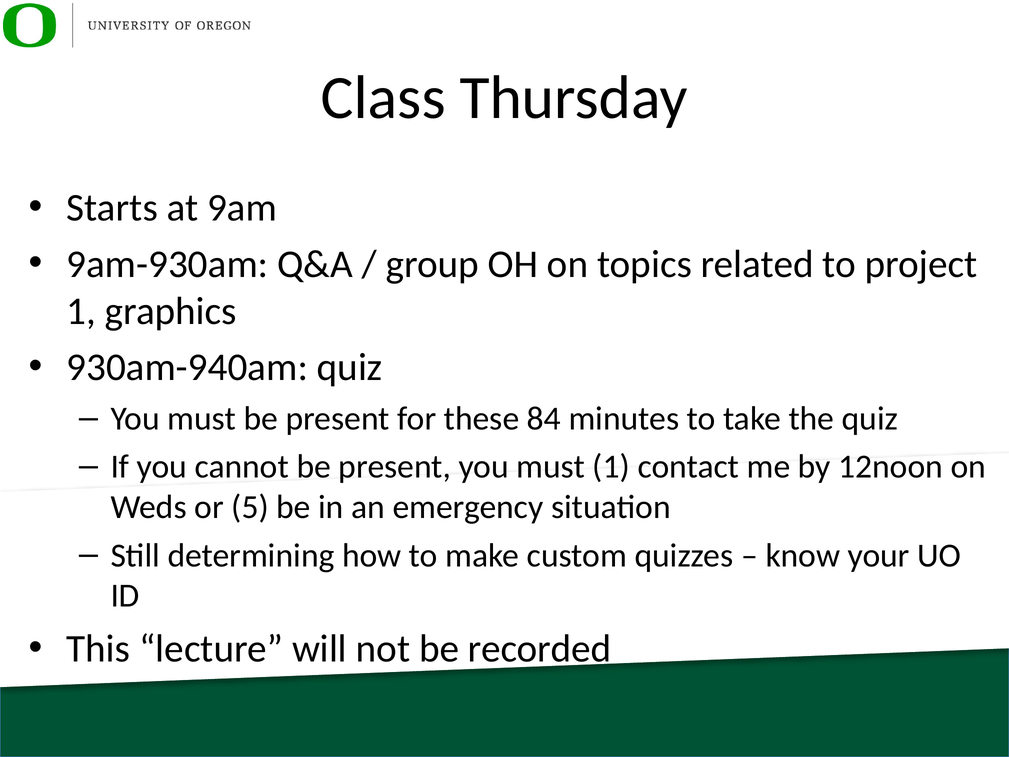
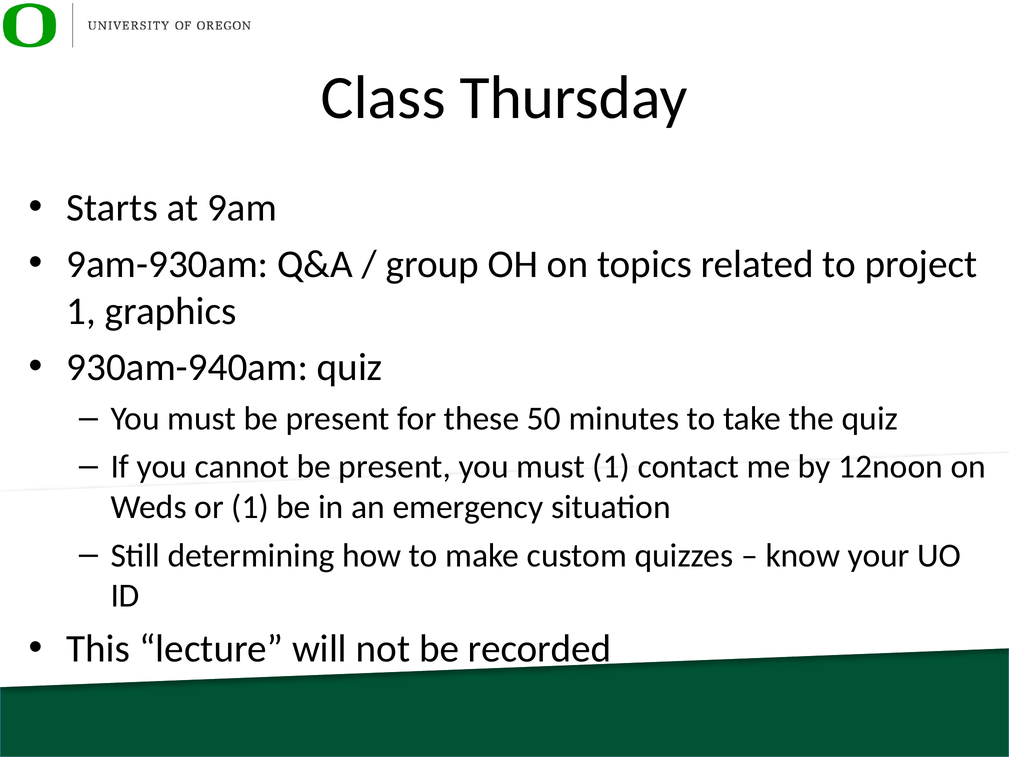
84: 84 -> 50
or 5: 5 -> 1
